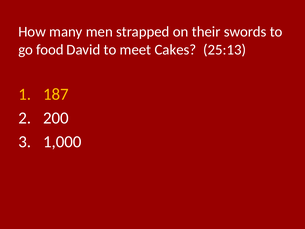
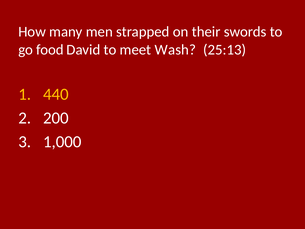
Cakes: Cakes -> Wash
187: 187 -> 440
